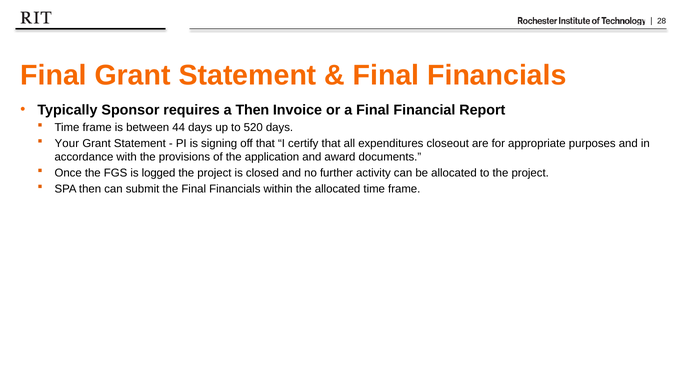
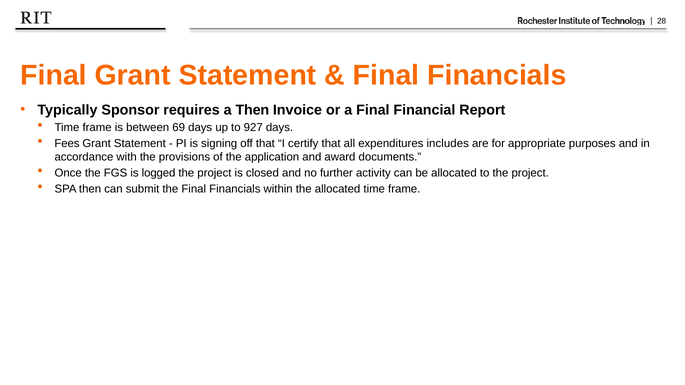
44: 44 -> 69
520: 520 -> 927
Your: Your -> Fees
closeout: closeout -> includes
